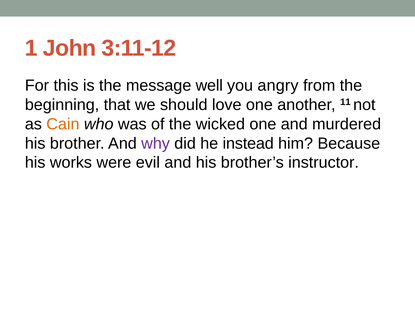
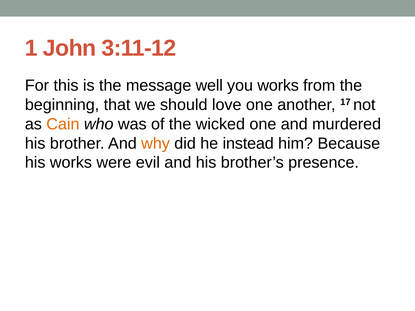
you angry: angry -> works
11: 11 -> 17
why colour: purple -> orange
instructor: instructor -> presence
